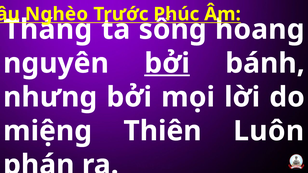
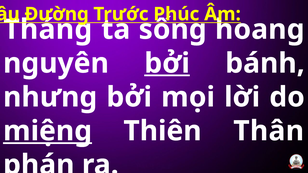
Nghèo: Nghèo -> Đường
miệng underline: none -> present
Luôn: Luôn -> Thân
